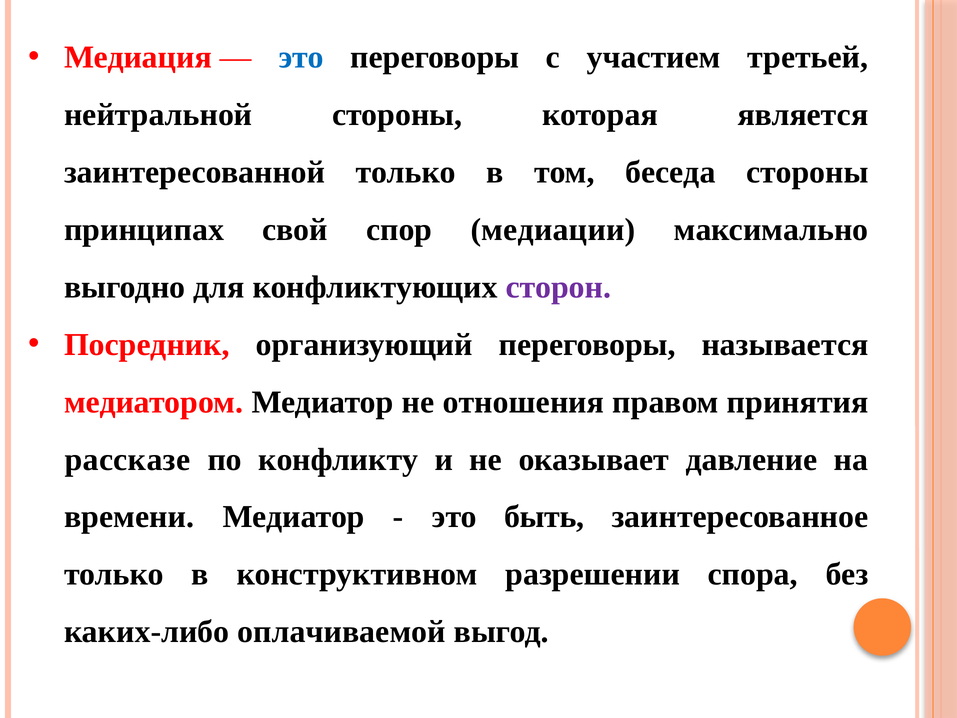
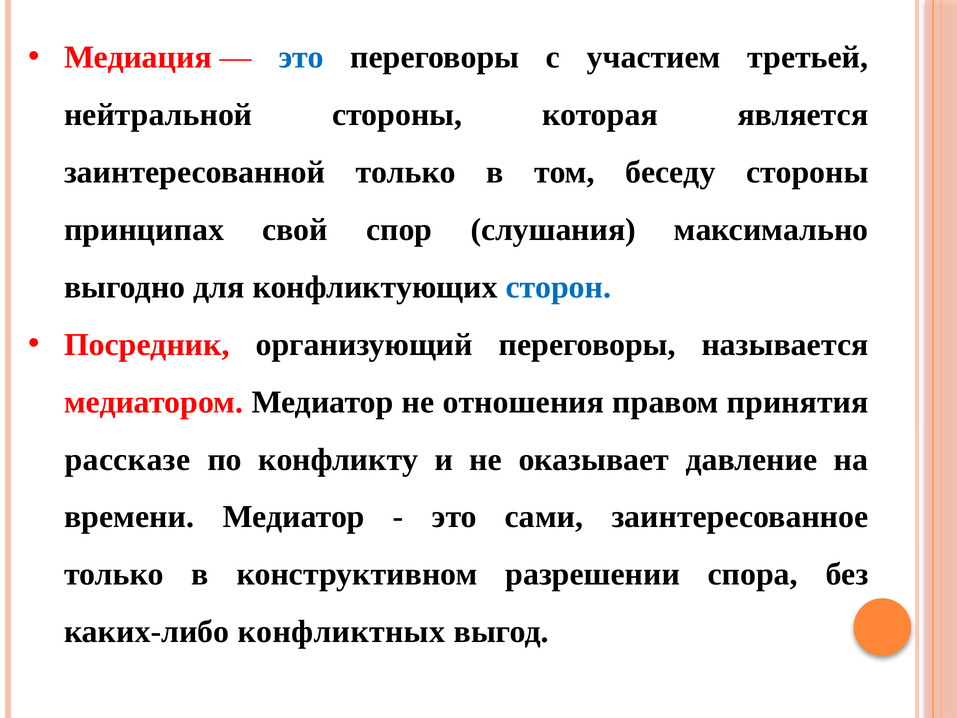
беседа: беседа -> беседу
медиации: медиации -> слушания
сторон colour: purple -> blue
быть: быть -> сами
оплачиваемой: оплачиваемой -> конфликтных
